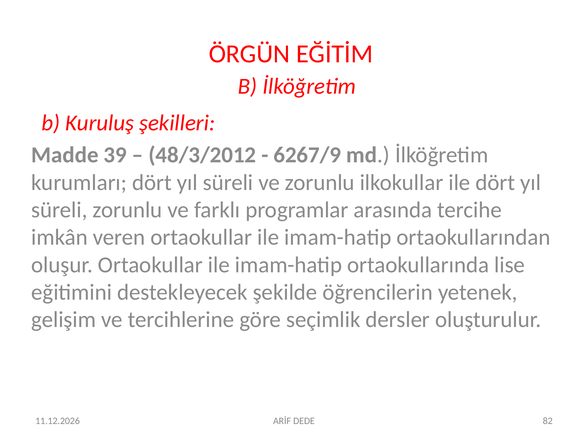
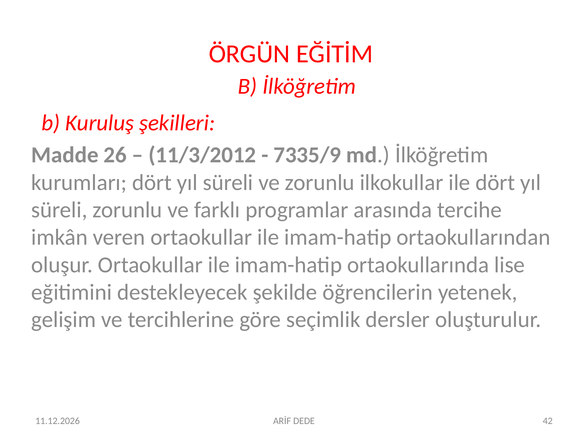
39: 39 -> 26
48/3/2012: 48/3/2012 -> 11/3/2012
6267/9: 6267/9 -> 7335/9
82: 82 -> 42
